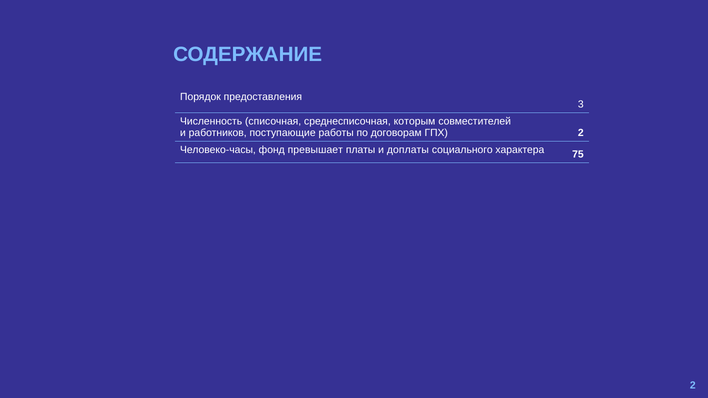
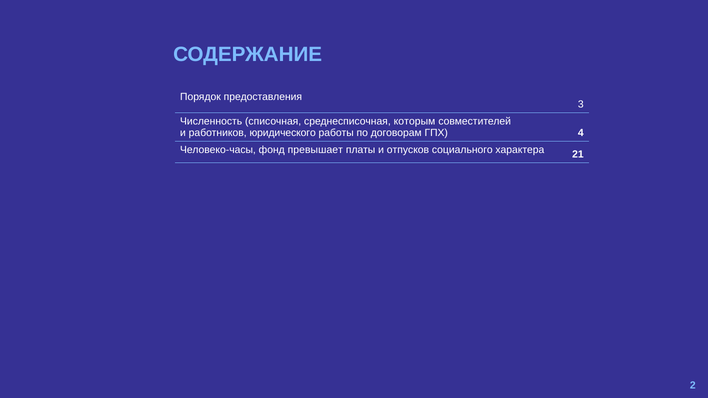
поступающие: поступающие -> юридического
ГПХ 2: 2 -> 4
доплаты: доплаты -> отпусков
75: 75 -> 21
